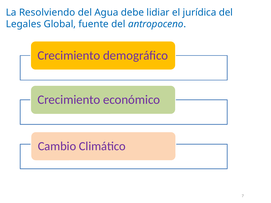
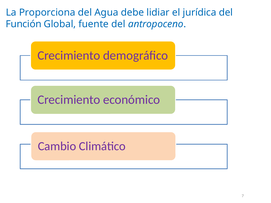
Resolviendo: Resolviendo -> Proporciona
Legales: Legales -> Función
